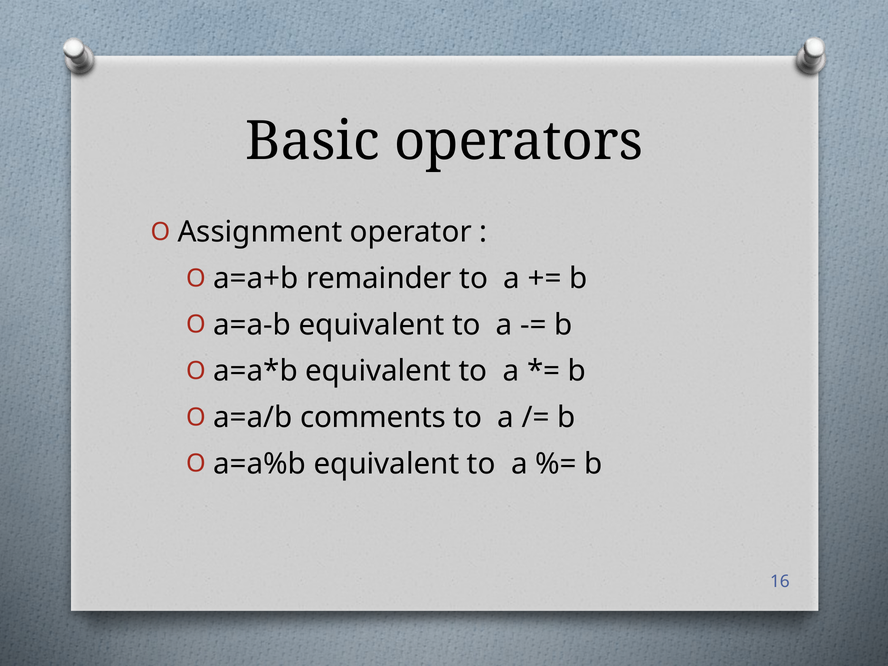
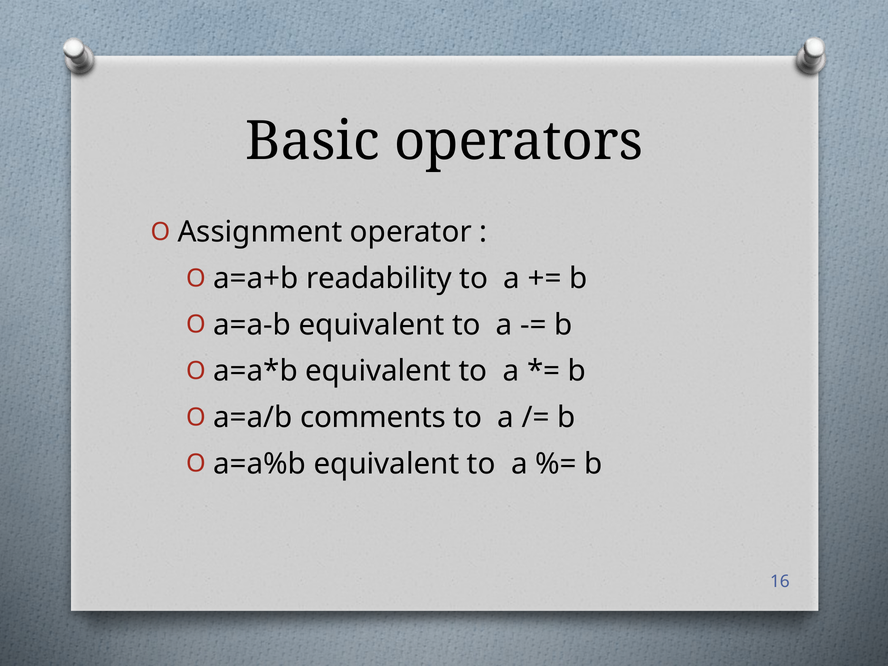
remainder: remainder -> readability
